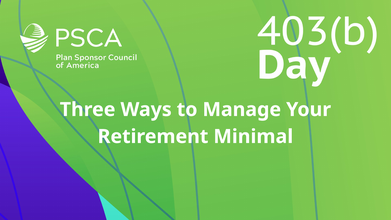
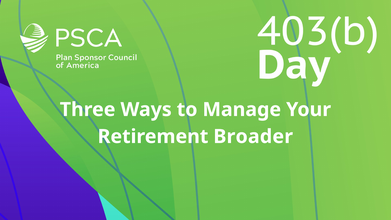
Minimal: Minimal -> Broader
